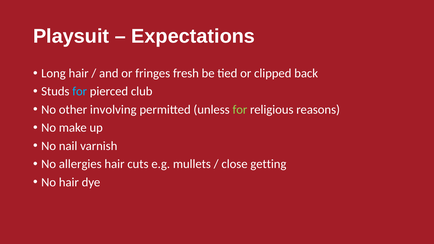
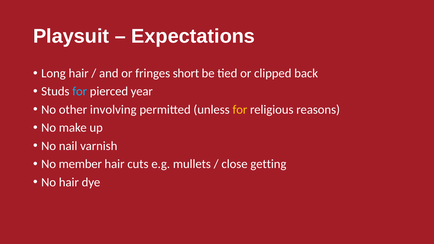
fresh: fresh -> short
club: club -> year
for at (240, 110) colour: light green -> yellow
allergies: allergies -> member
